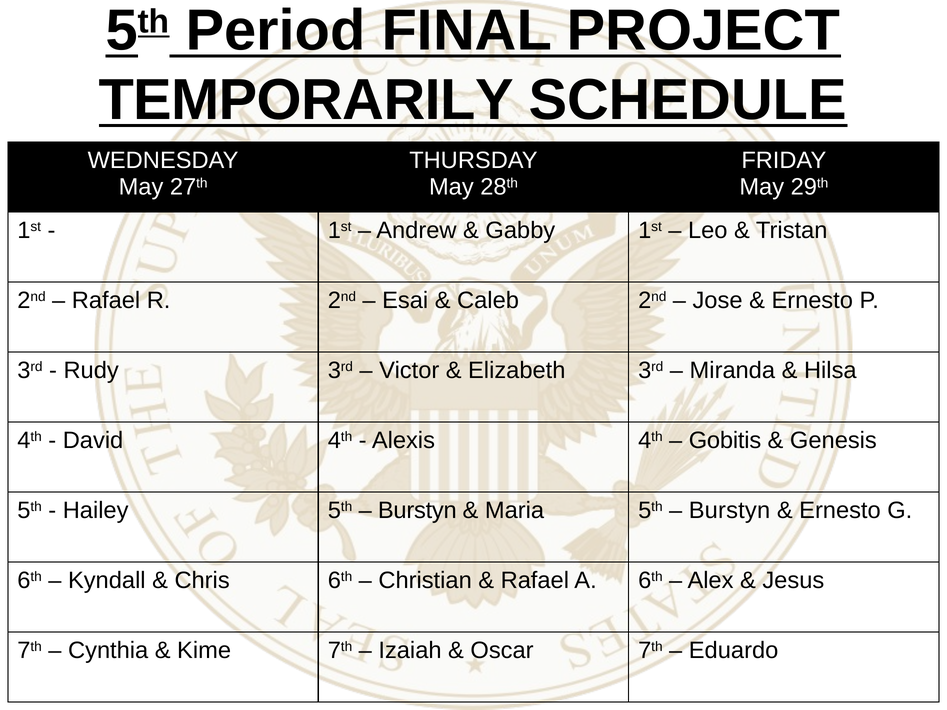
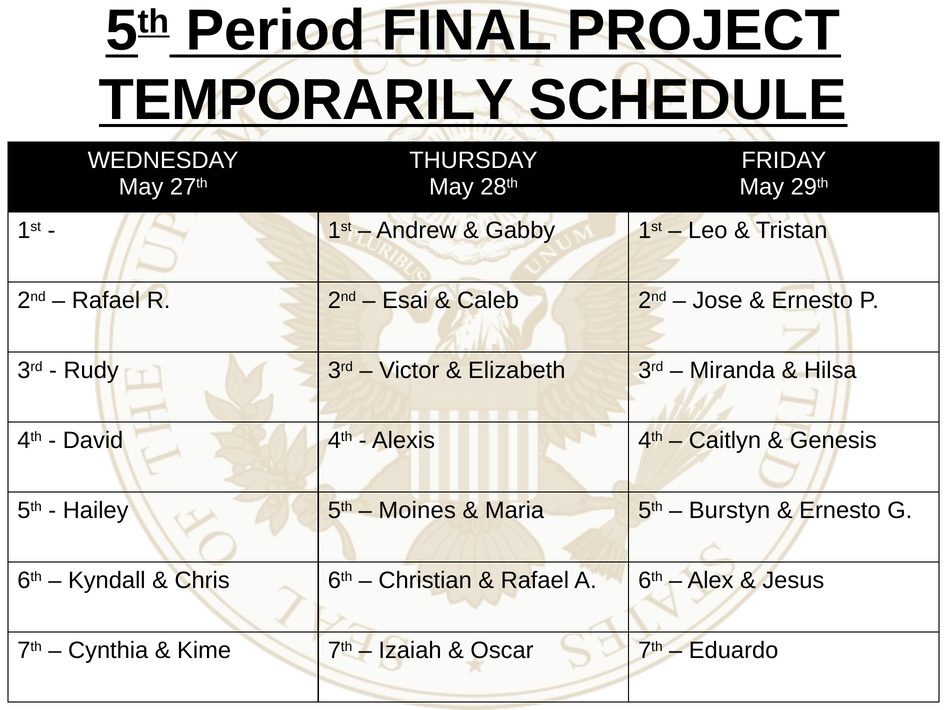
Gobitis: Gobitis -> Caitlyn
Burstyn at (417, 511): Burstyn -> Moines
